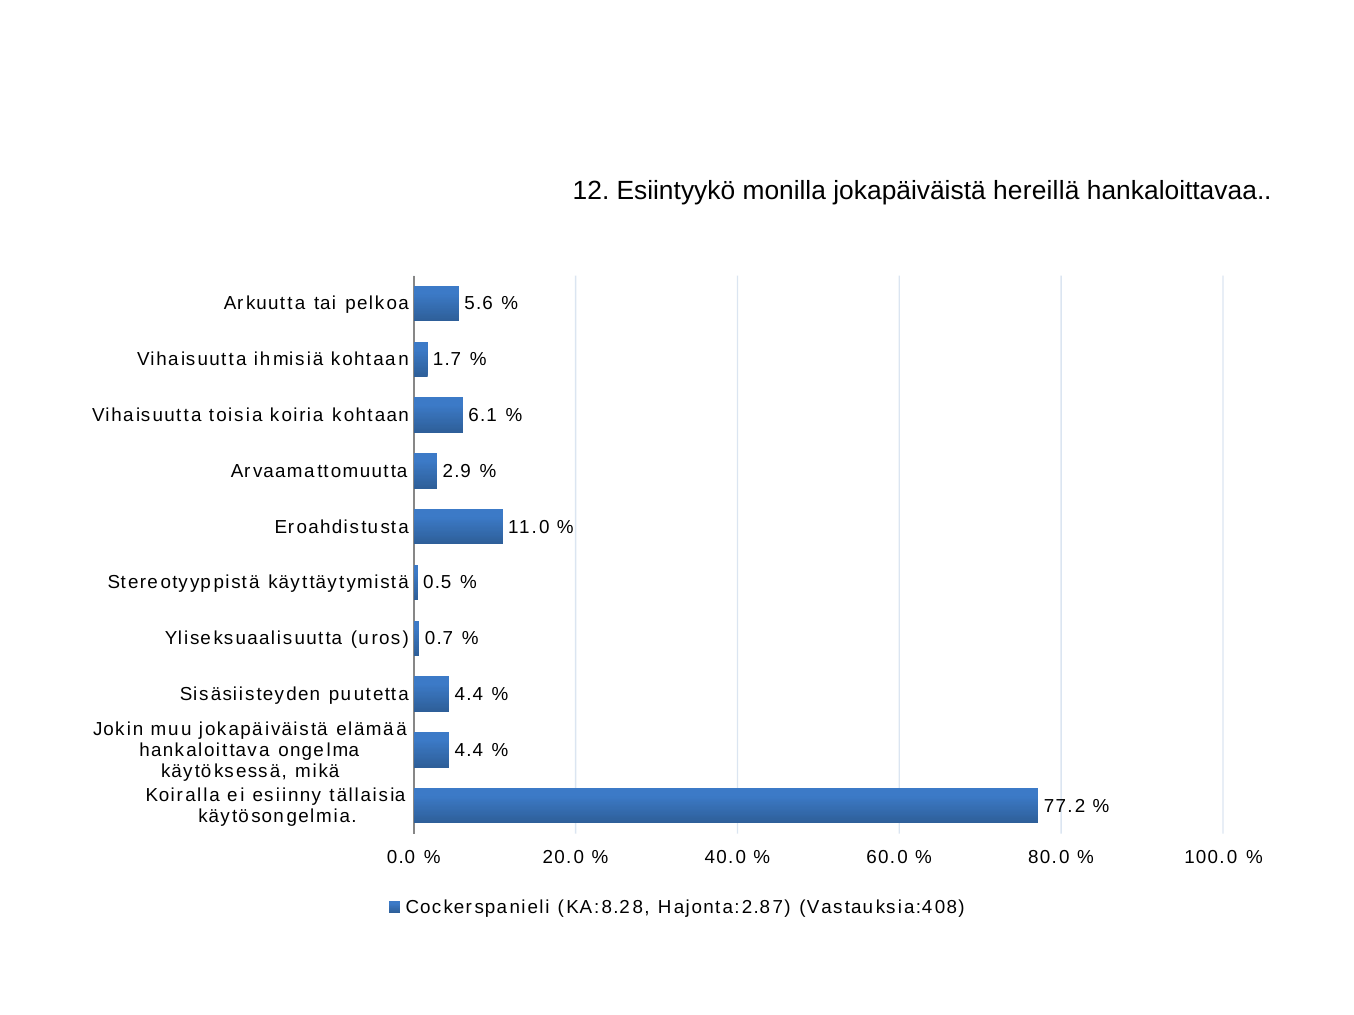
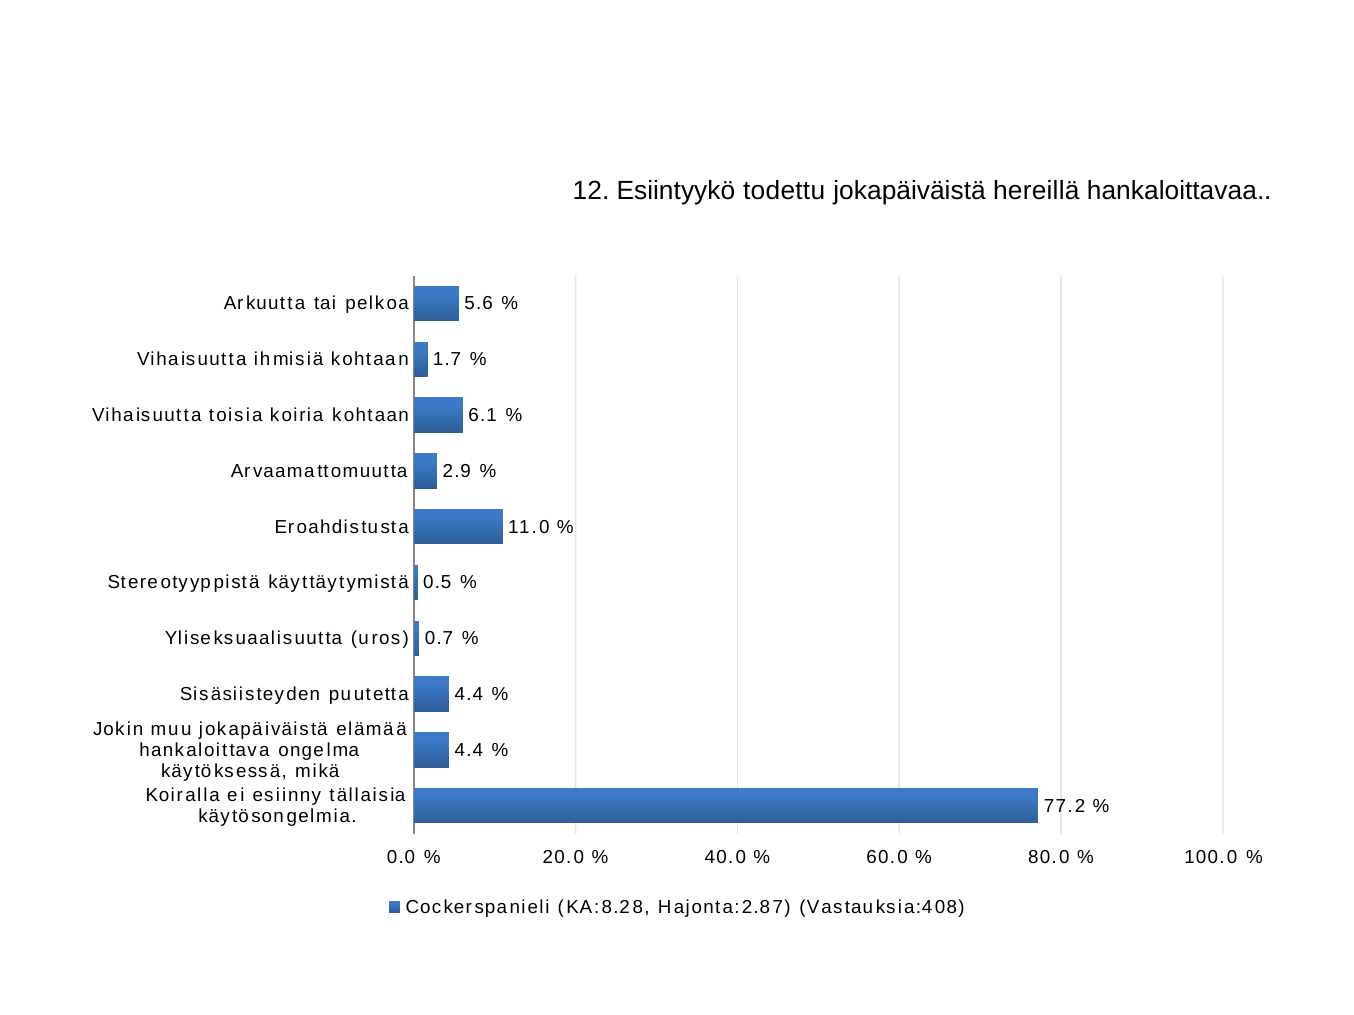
monilla: monilla -> todettu
